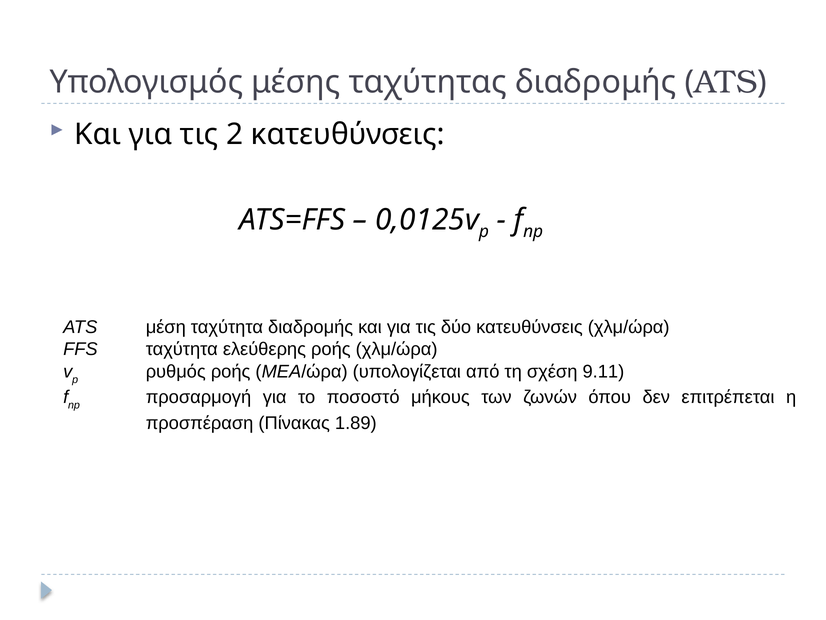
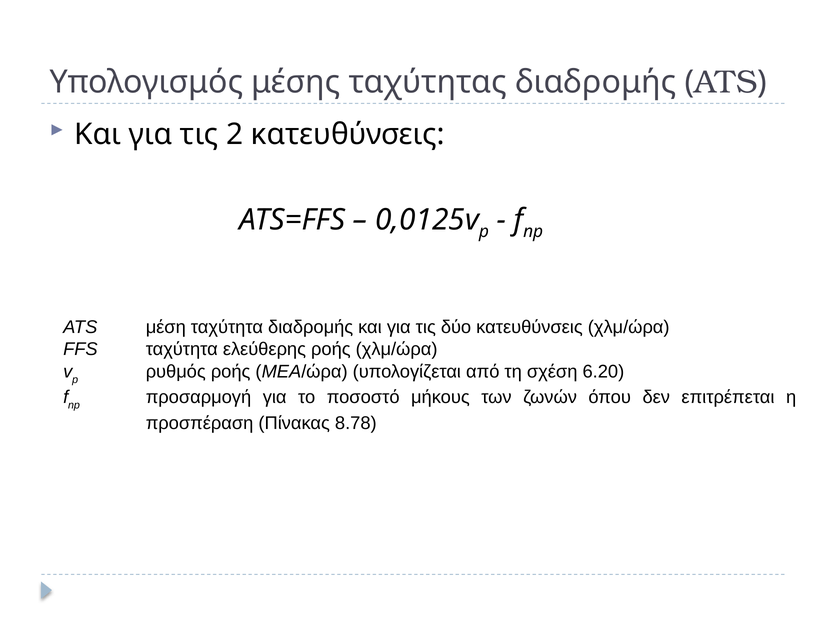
9.11: 9.11 -> 6.20
1.89: 1.89 -> 8.78
